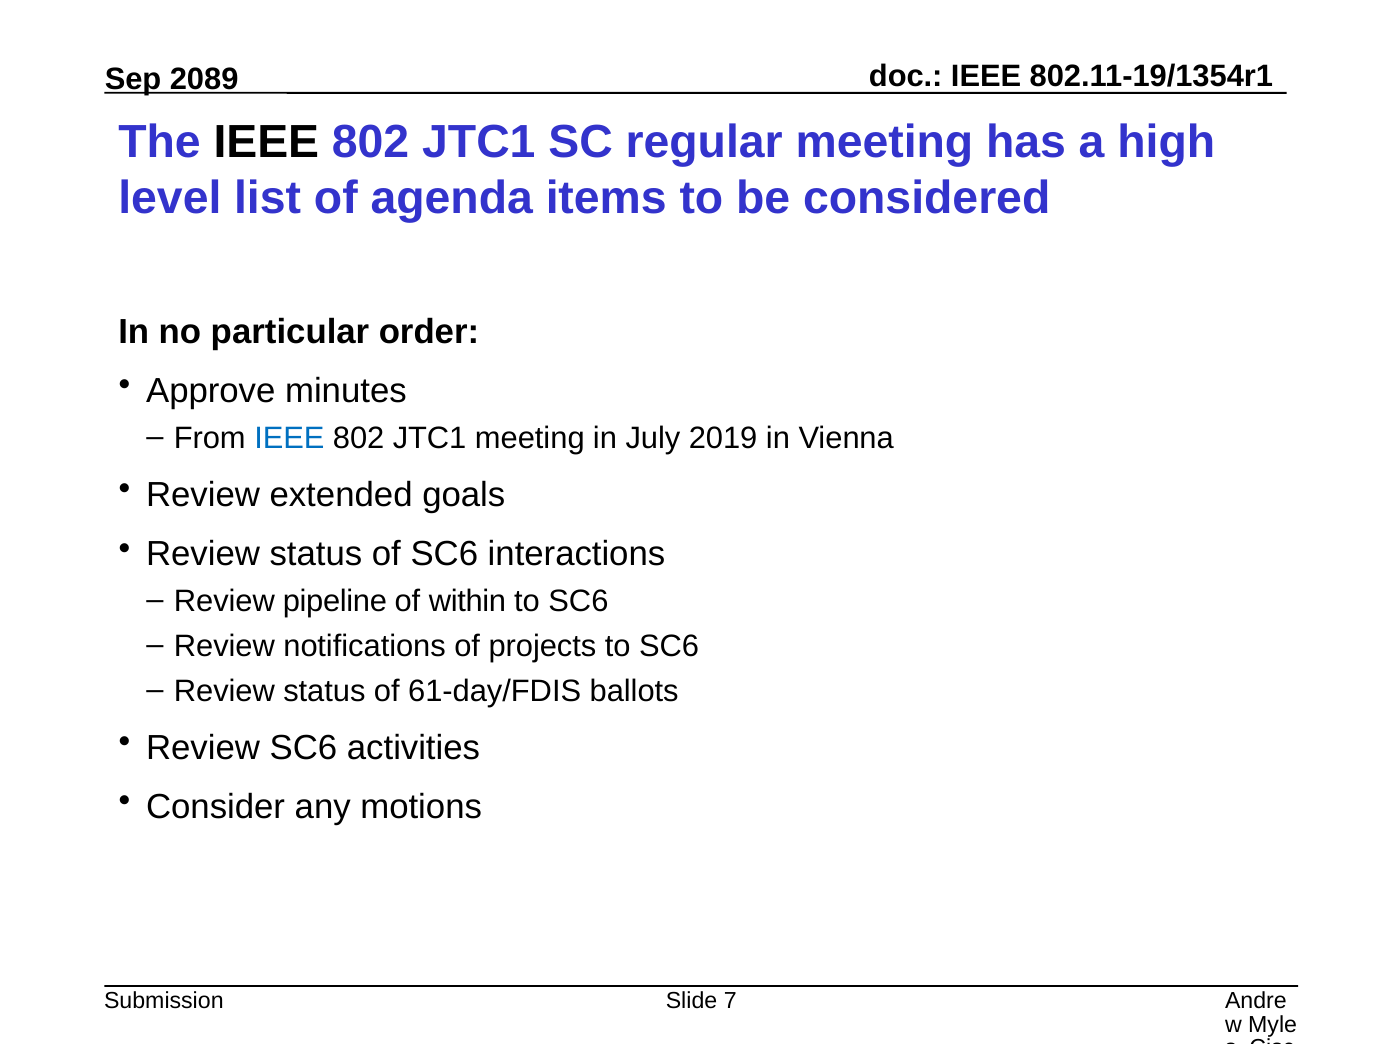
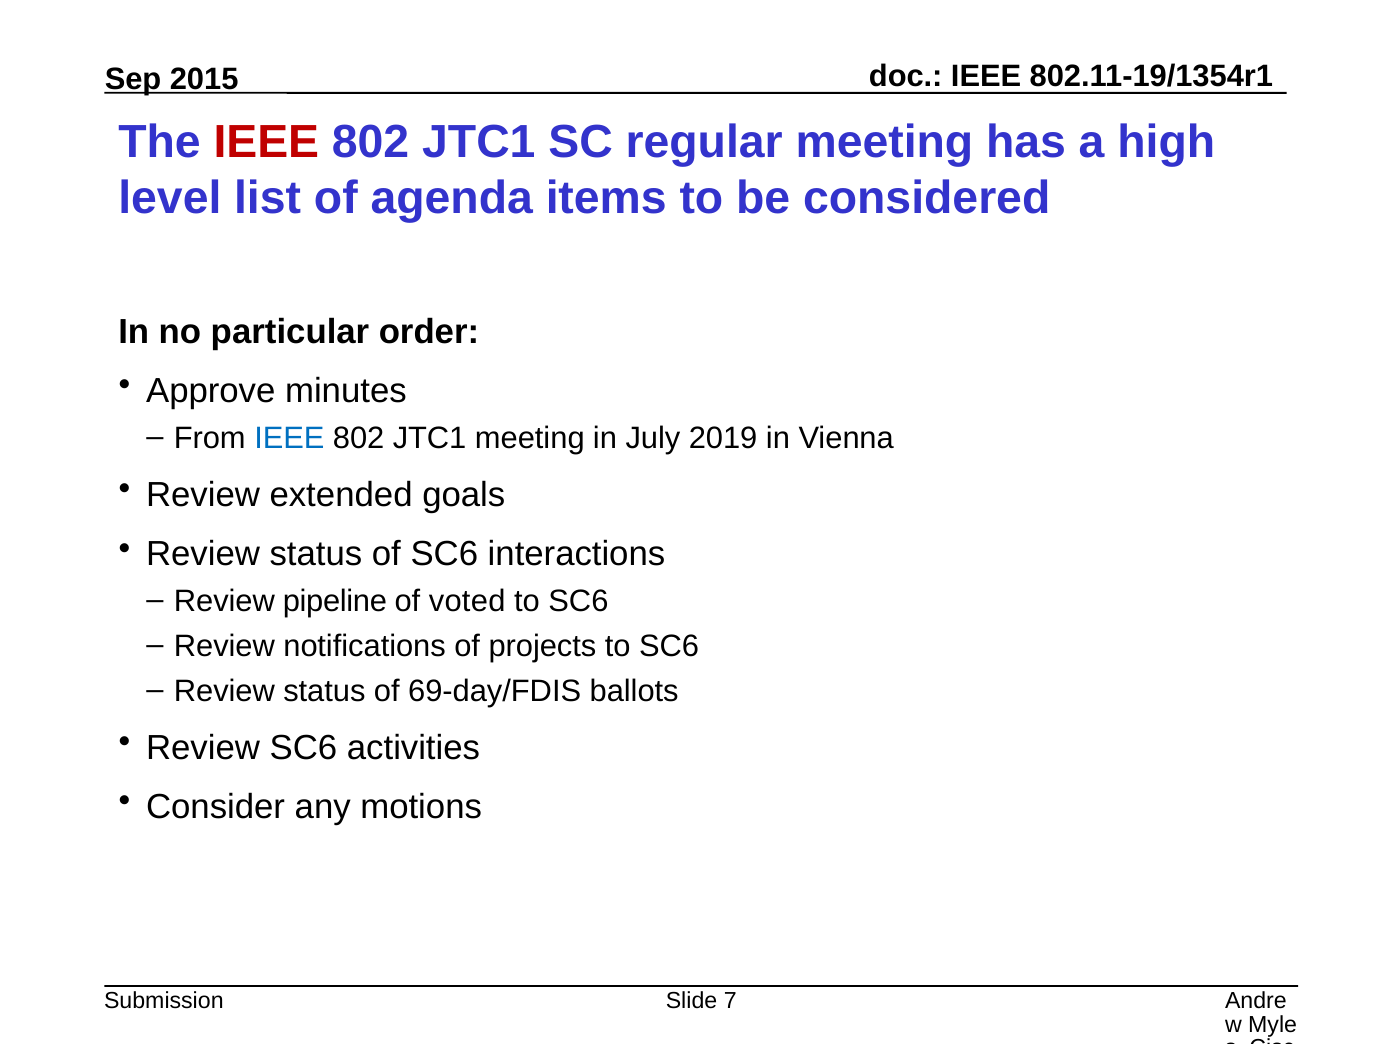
2089: 2089 -> 2015
IEEE at (266, 142) colour: black -> red
within: within -> voted
61-day/FDIS: 61-day/FDIS -> 69-day/FDIS
